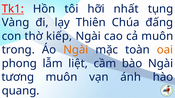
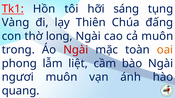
nhất: nhất -> sáng
kiếp: kiếp -> long
Ngài at (76, 50) colour: orange -> red
tương: tương -> ngươi
